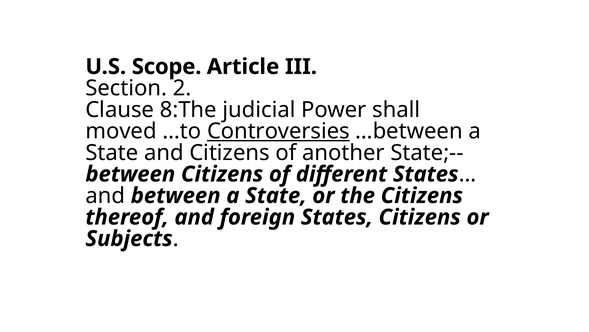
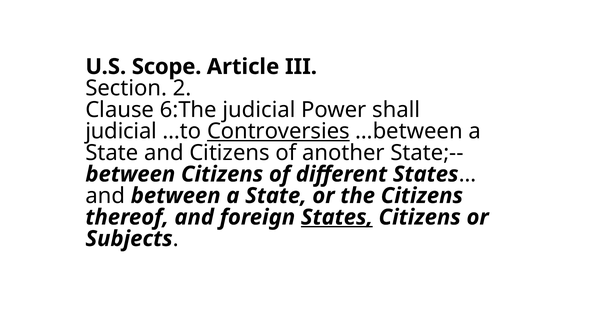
8:The: 8:The -> 6:The
moved at (121, 131): moved -> judicial
States at (337, 217) underline: none -> present
